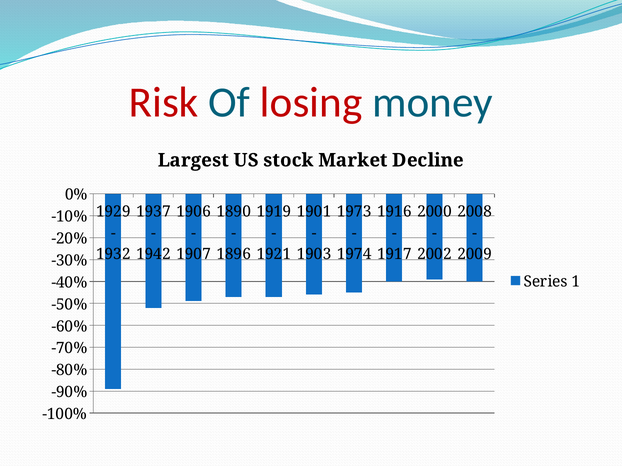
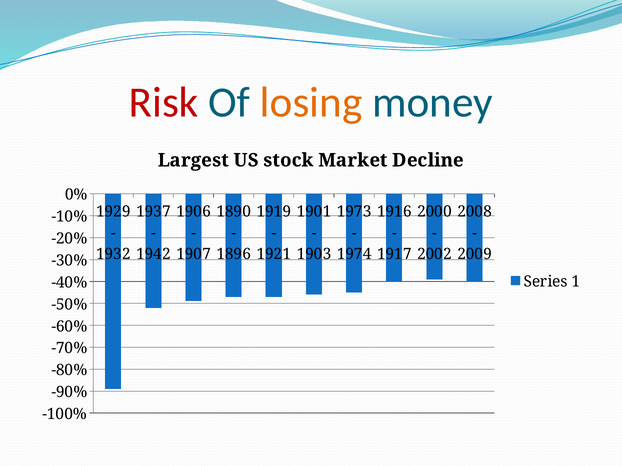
losing colour: red -> orange
